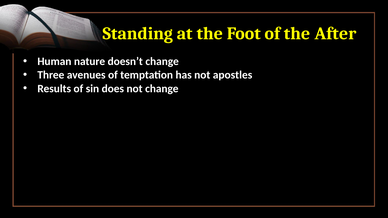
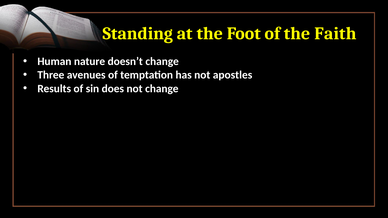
After: After -> Faith
